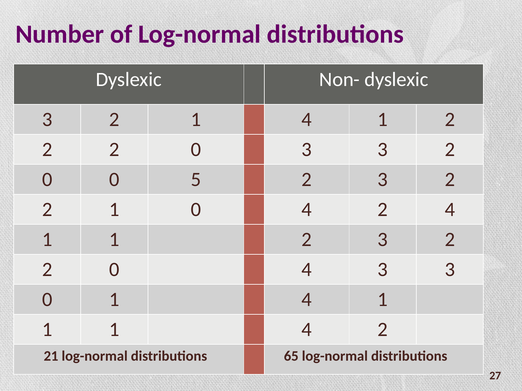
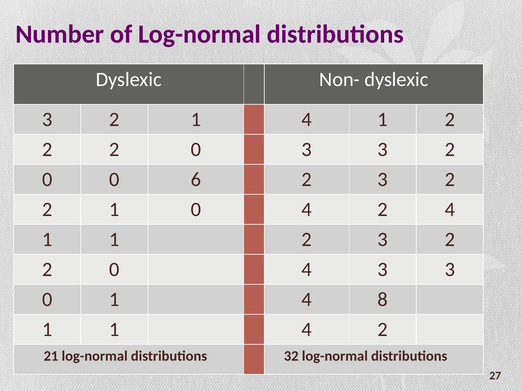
5: 5 -> 6
0 1 4 1: 1 -> 8
65: 65 -> 32
